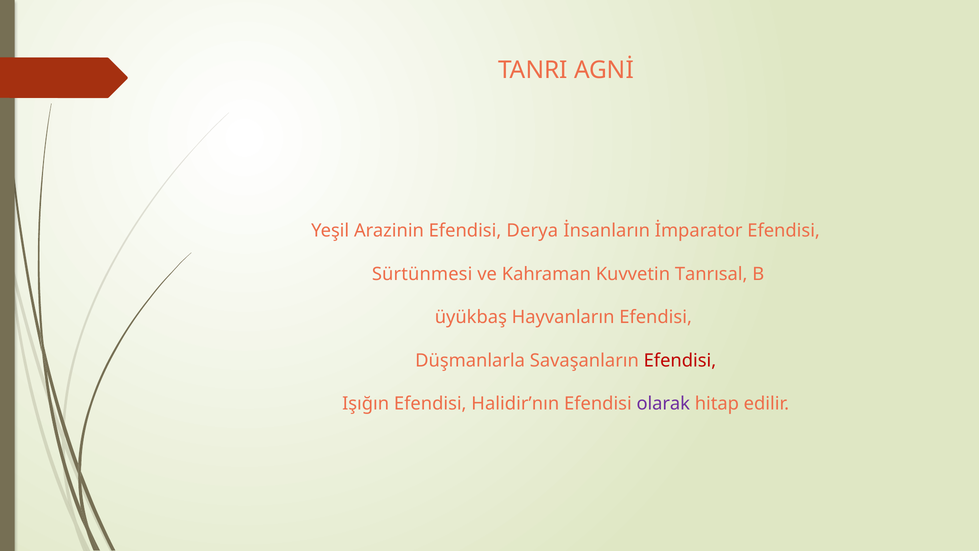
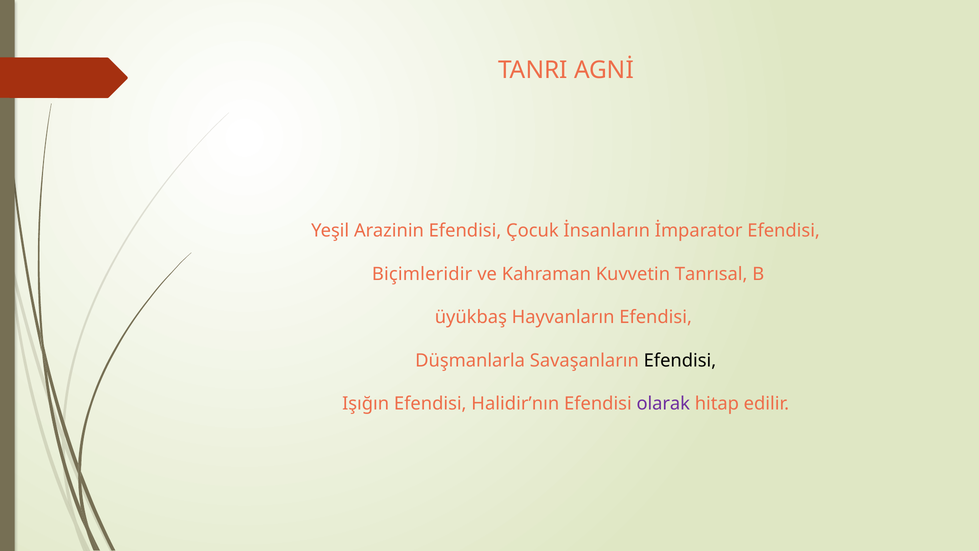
Derya: Derya -> Çocuk
Sürtünmesi: Sürtünmesi -> Biçimleridir
Efendisi at (680, 360) colour: red -> black
